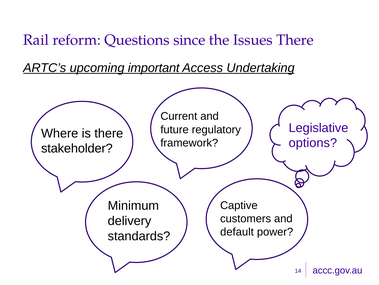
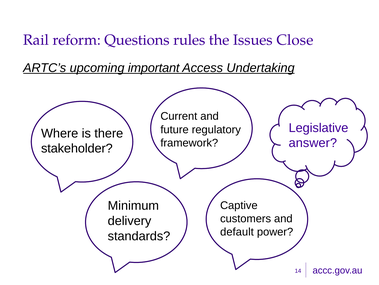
since: since -> rules
Issues There: There -> Close
options: options -> answer
